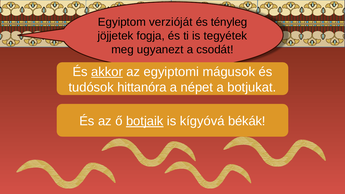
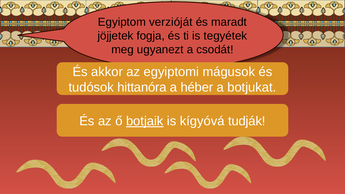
tényleg: tényleg -> maradt
akkor underline: present -> none
népet: népet -> héber
békák: békák -> tudják
